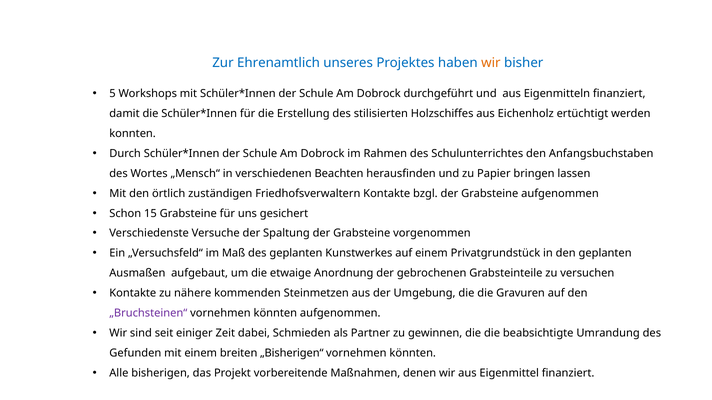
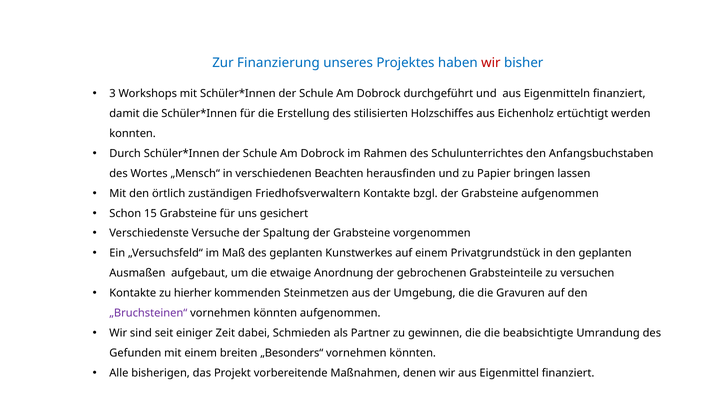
Ehrenamtlich: Ehrenamtlich -> Finanzierung
wir at (491, 63) colour: orange -> red
5: 5 -> 3
nähere: nähere -> hierher
„Bisherigen“: „Bisherigen“ -> „Besonders“
